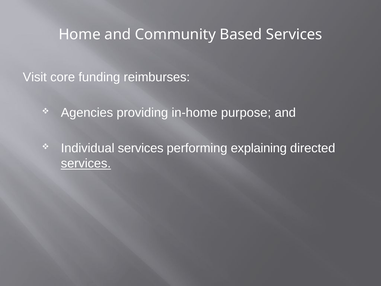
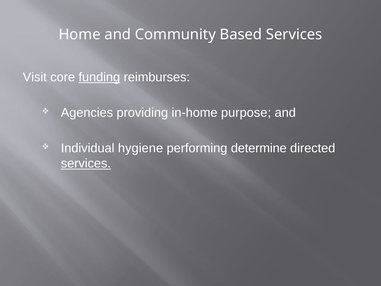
funding underline: none -> present
Individual services: services -> hygiene
explaining: explaining -> determine
